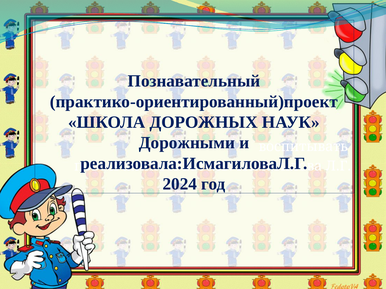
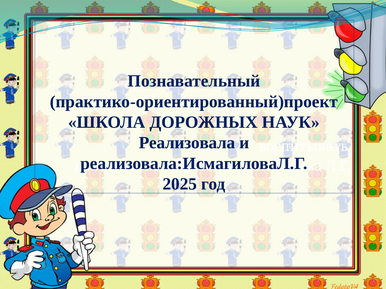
Дорожными: Дорожными -> Реализовала
2024: 2024 -> 2025
